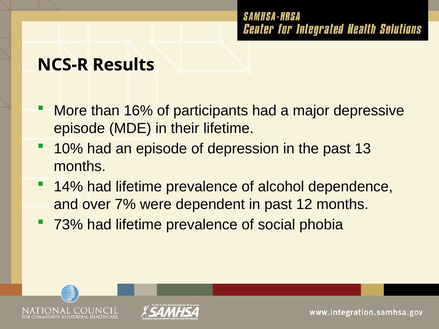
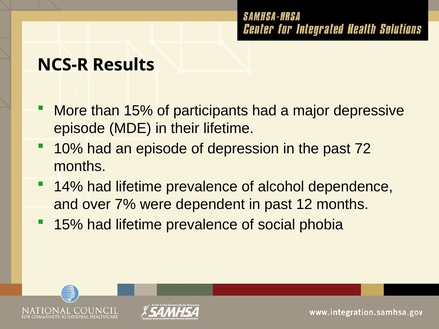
than 16%: 16% -> 15%
13: 13 -> 72
73% at (68, 225): 73% -> 15%
